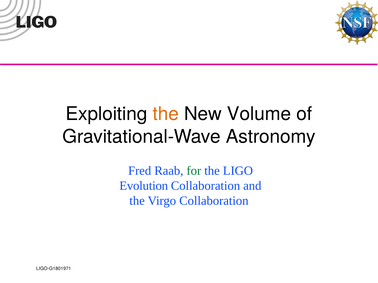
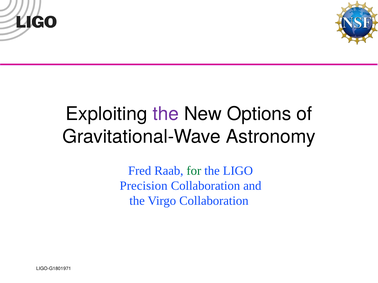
the at (166, 114) colour: orange -> purple
Volume: Volume -> Options
Evolution: Evolution -> Precision
